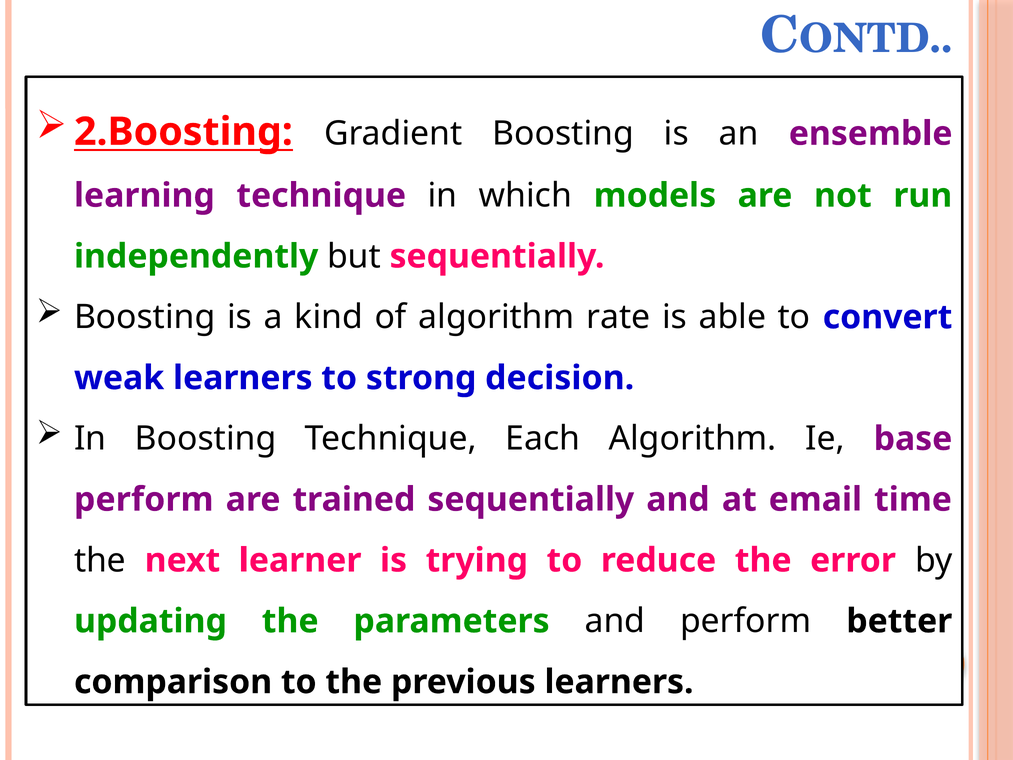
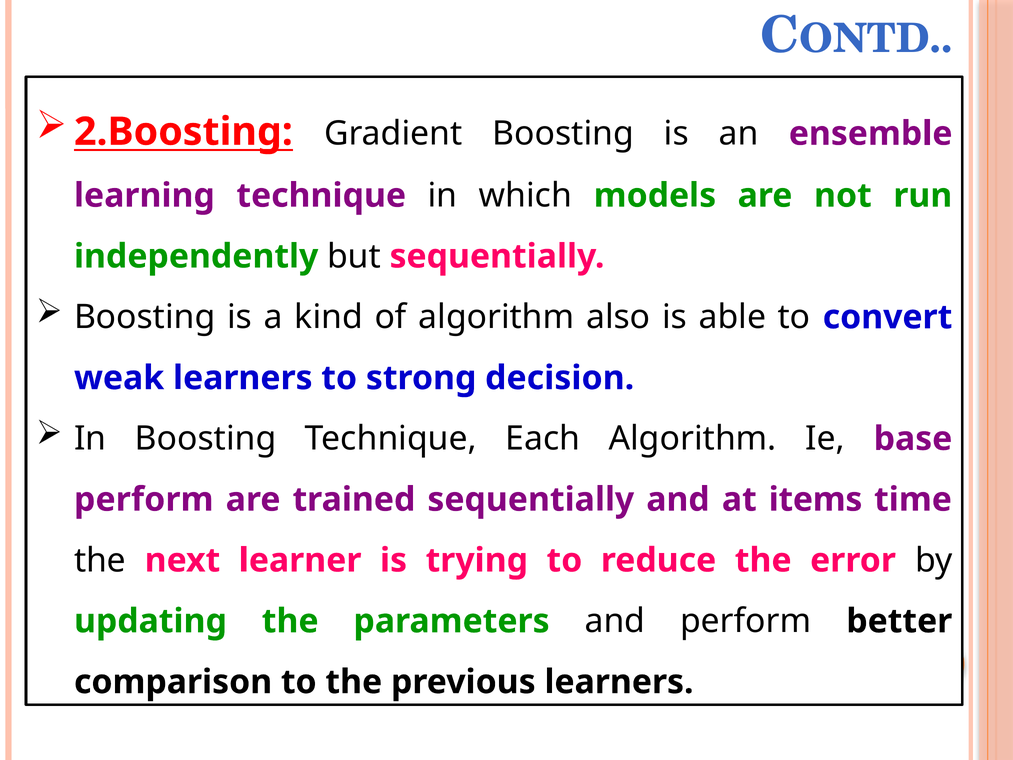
rate: rate -> also
email: email -> items
